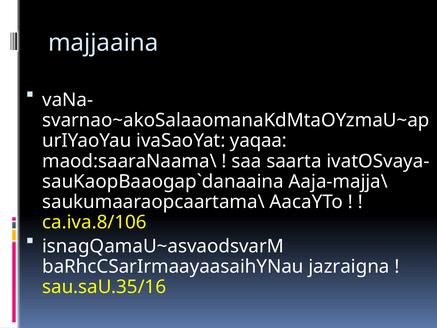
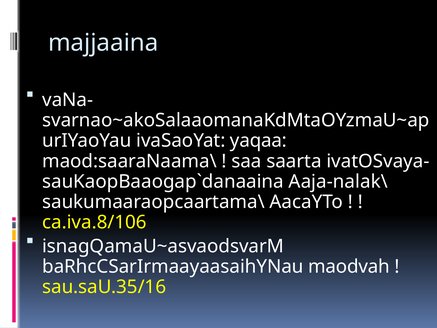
Aaja-majja\: Aaja-majja\ -> Aaja-nalak\
jazraigna: jazraigna -> maodvah
